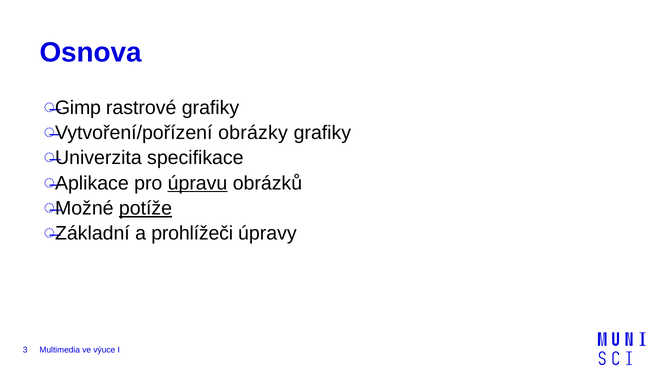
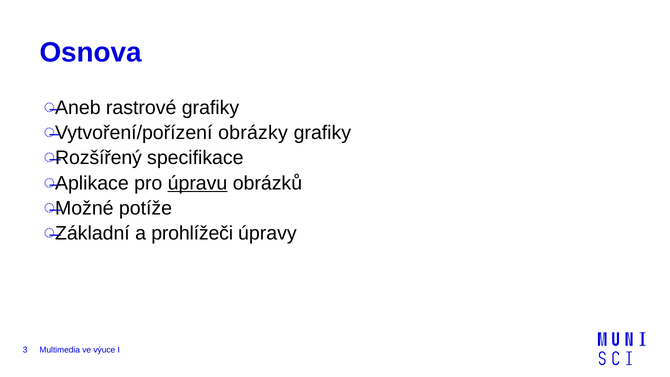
Gimp: Gimp -> Aneb
Univerzita: Univerzita -> Rozšířený
potíže underline: present -> none
